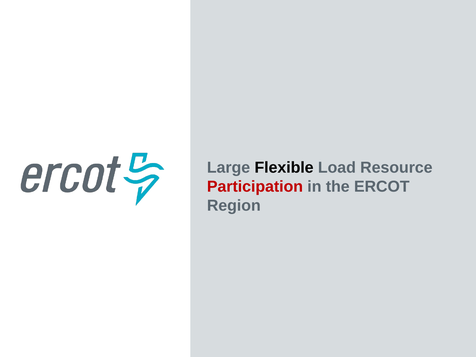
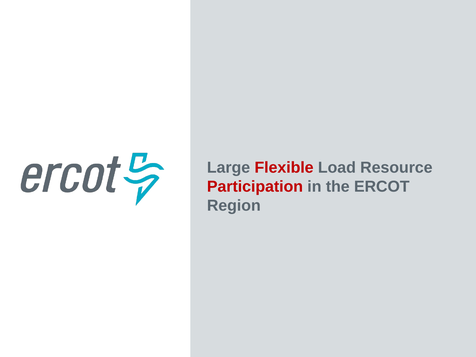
Flexible colour: black -> red
